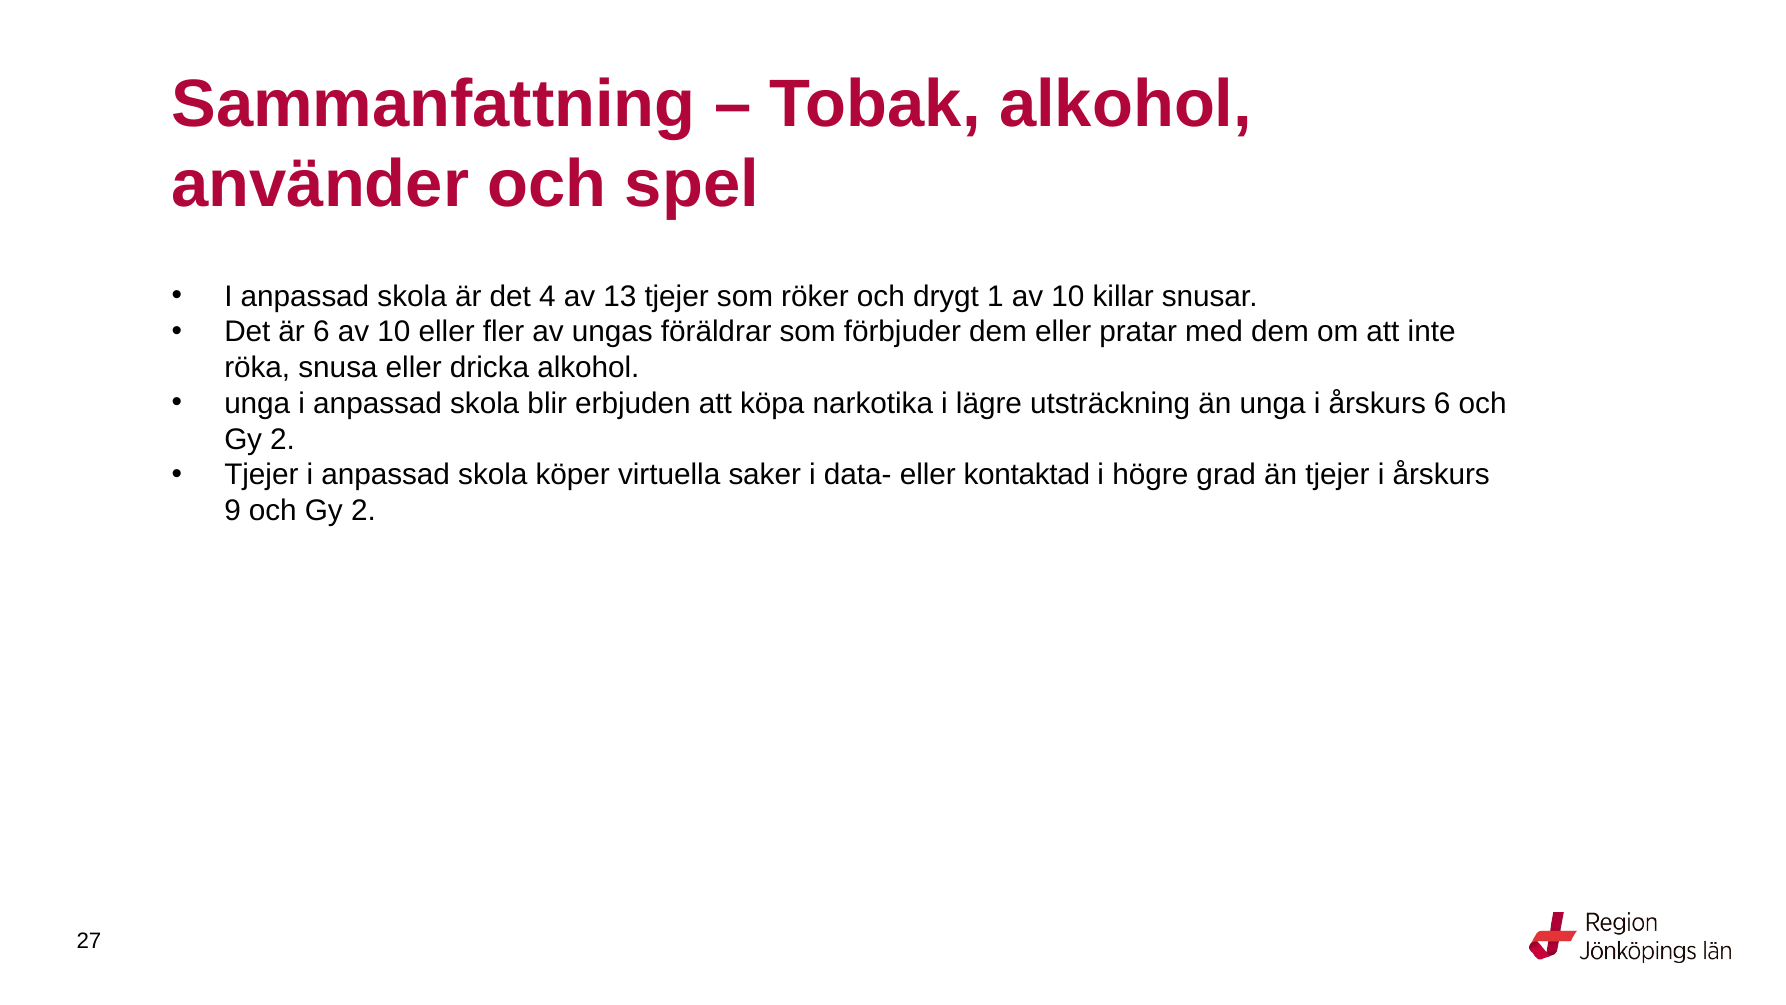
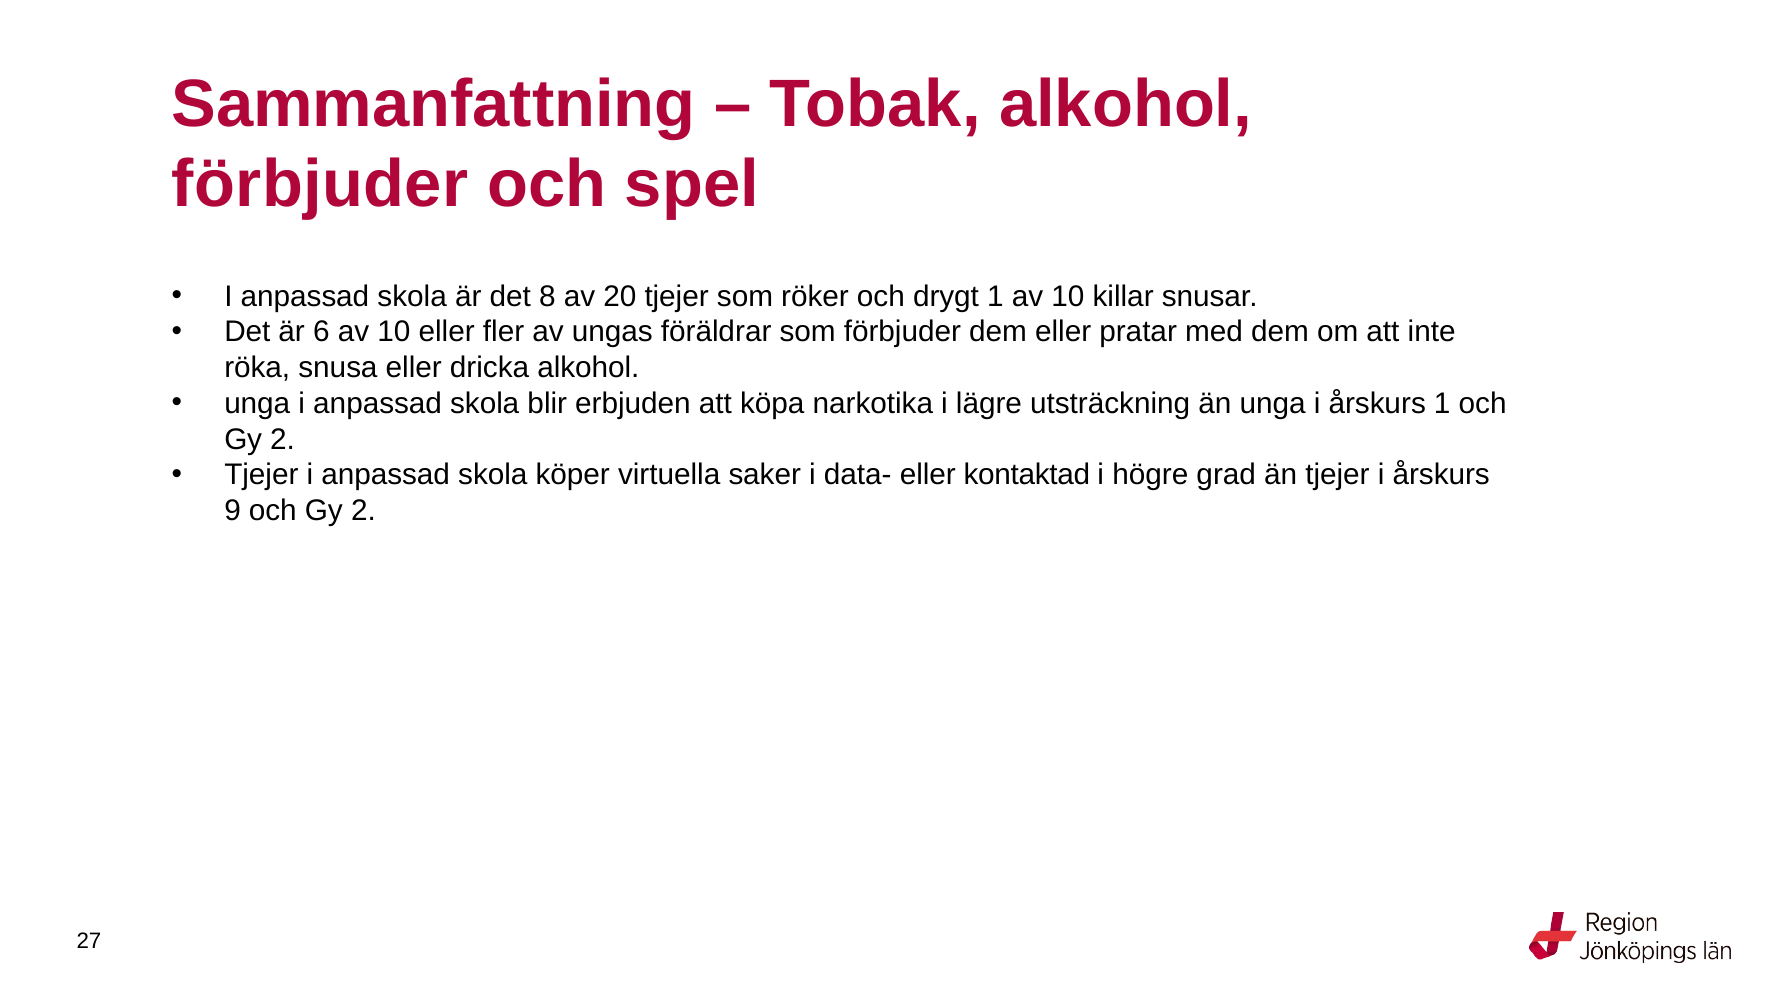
använder at (320, 184): använder -> förbjuder
4: 4 -> 8
13: 13 -> 20
årskurs 6: 6 -> 1
